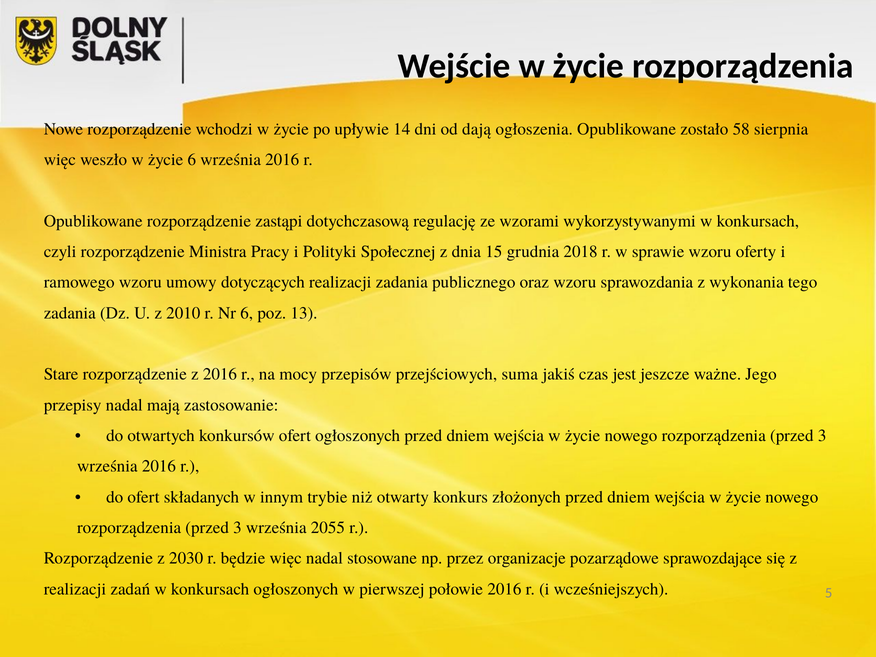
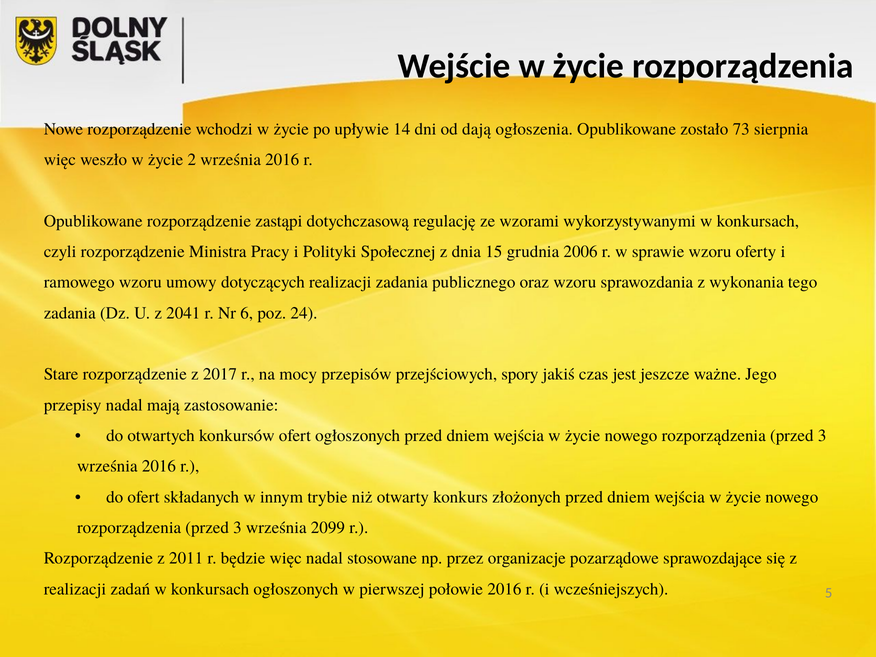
58: 58 -> 73
życie 6: 6 -> 2
2018: 2018 -> 2006
2010: 2010 -> 2041
13: 13 -> 24
z 2016: 2016 -> 2017
suma: suma -> spory
2055: 2055 -> 2099
2030: 2030 -> 2011
